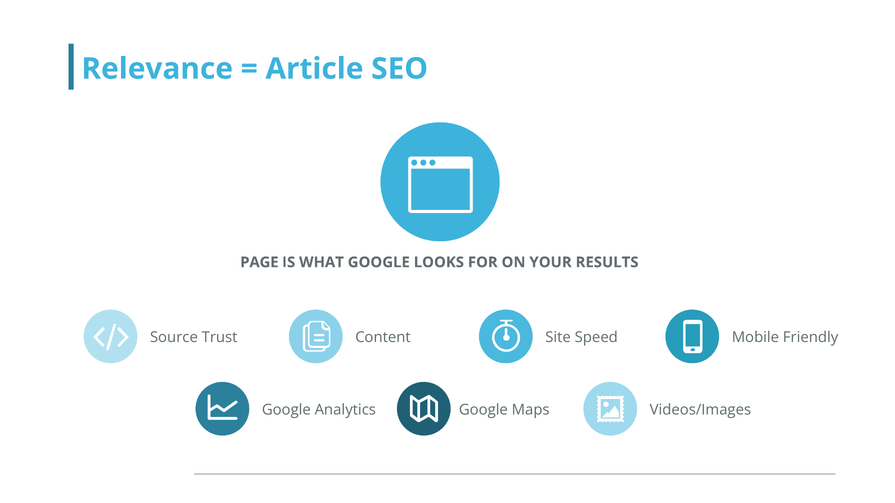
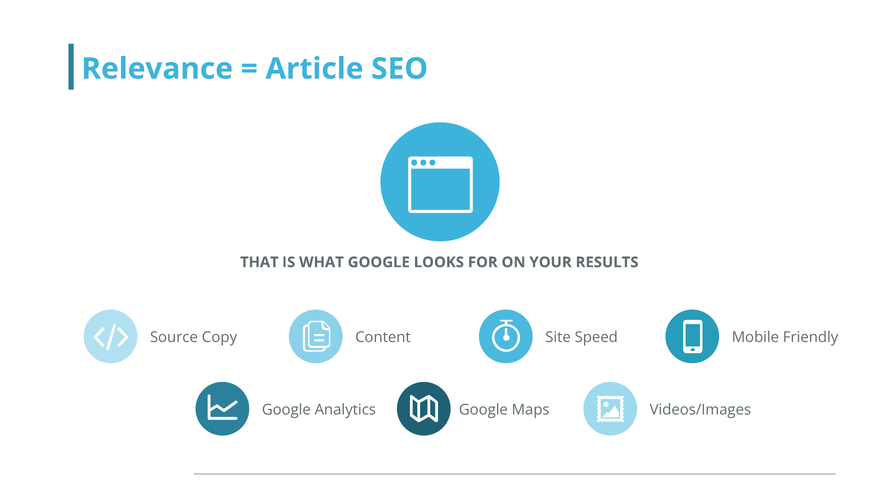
PAGE: PAGE -> THAT
Trust: Trust -> Copy
